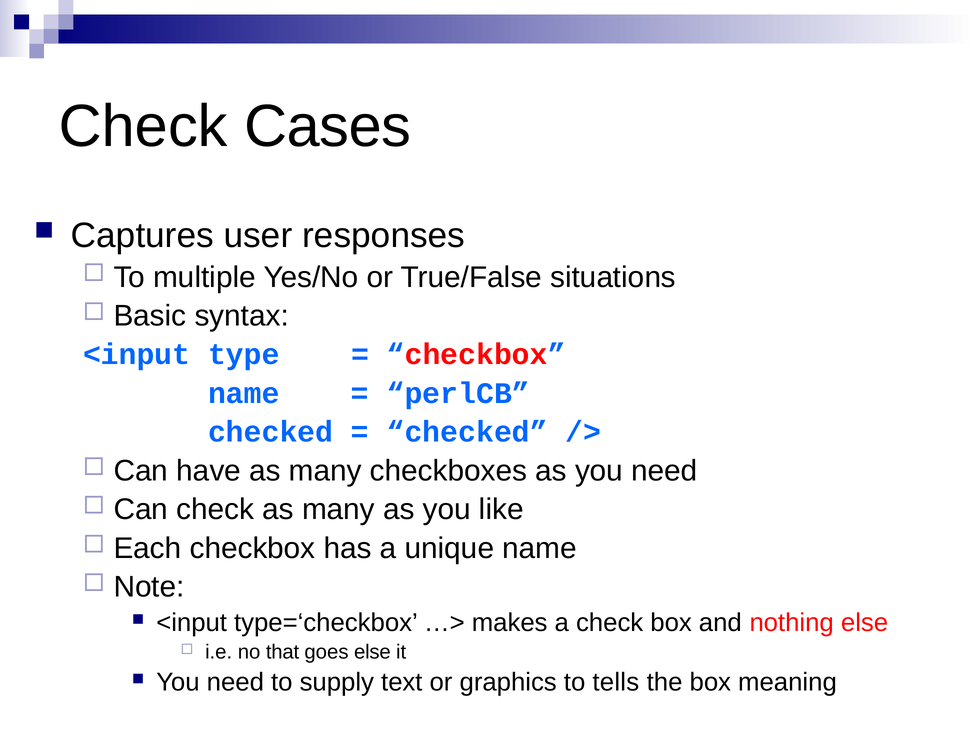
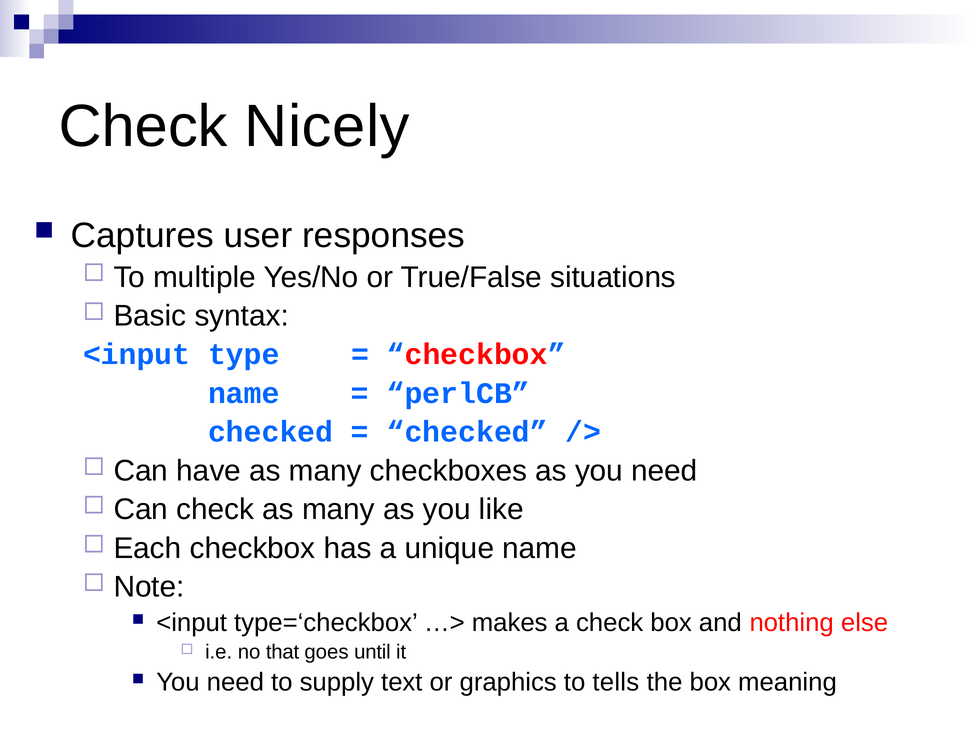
Cases: Cases -> Nicely
goes else: else -> until
